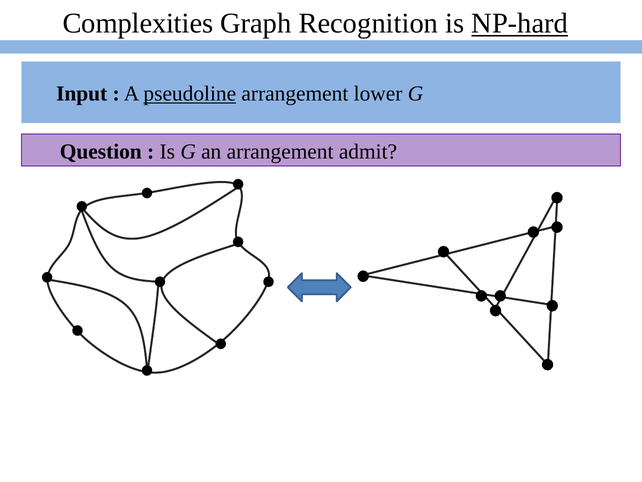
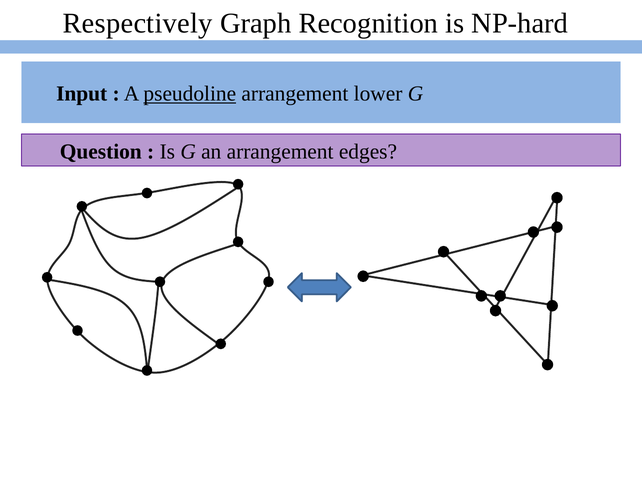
Complexities: Complexities -> Respectively
NP-hard underline: present -> none
admit: admit -> edges
